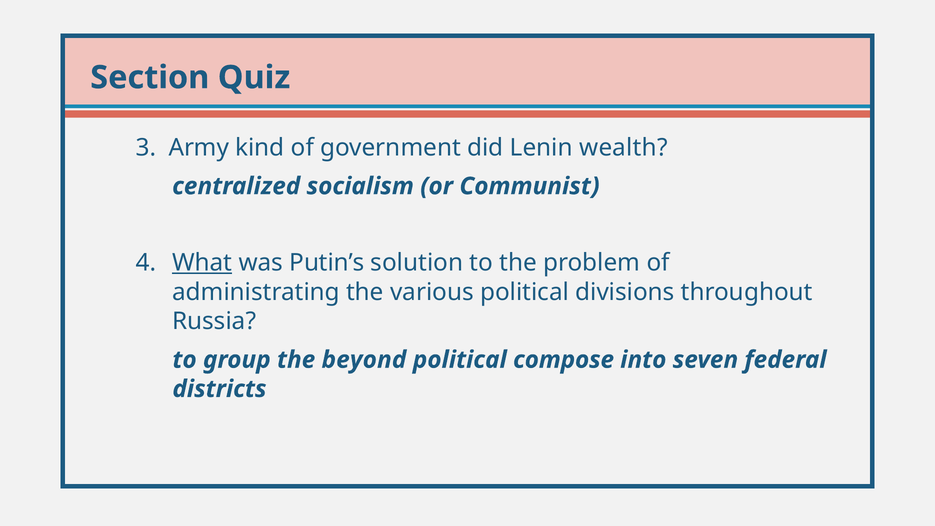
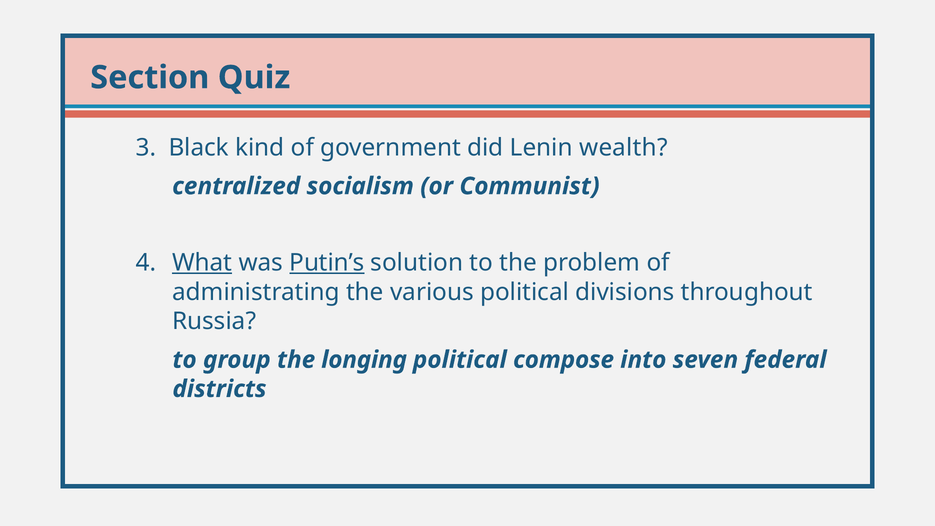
Army: Army -> Black
Putin’s underline: none -> present
beyond: beyond -> longing
